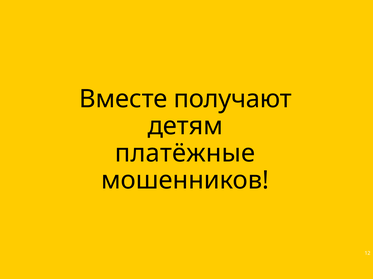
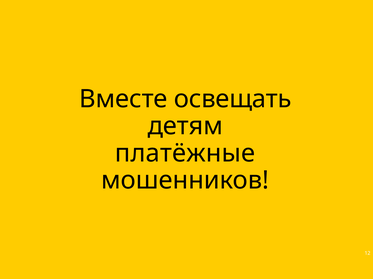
получают: получают -> освещать
